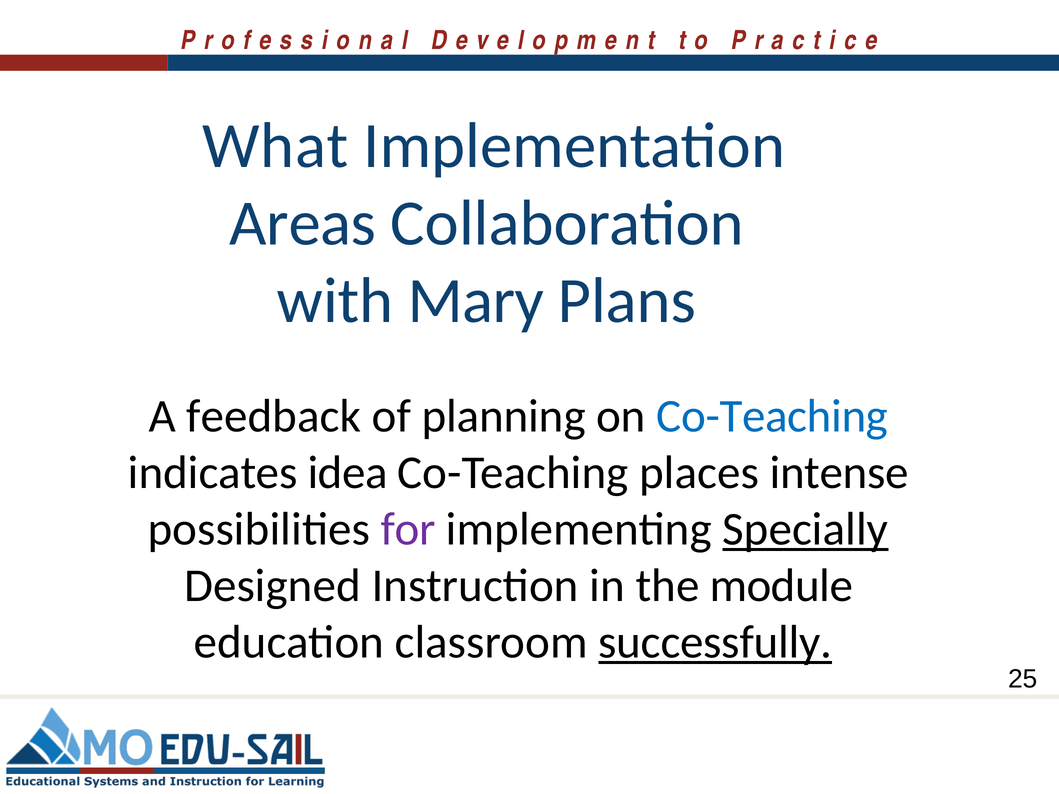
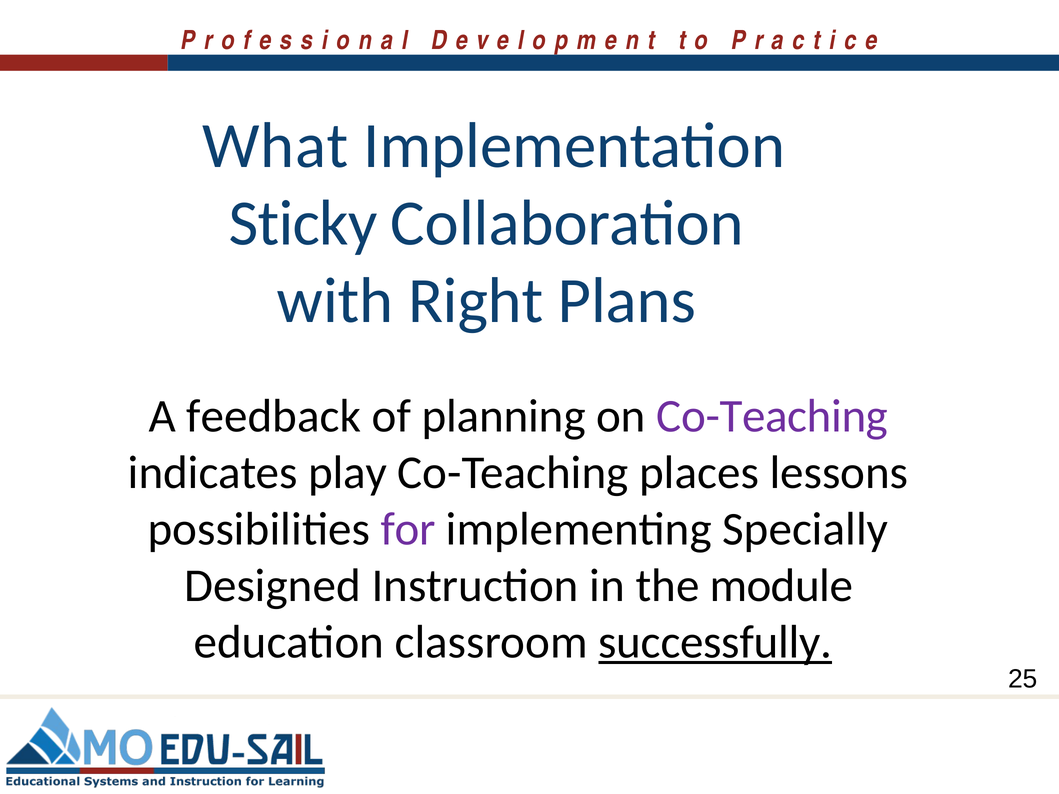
Areas: Areas -> Sticky
Mary: Mary -> Right
Co-Teaching at (772, 416) colour: blue -> purple
idea: idea -> play
intense: intense -> lessons
Specially underline: present -> none
